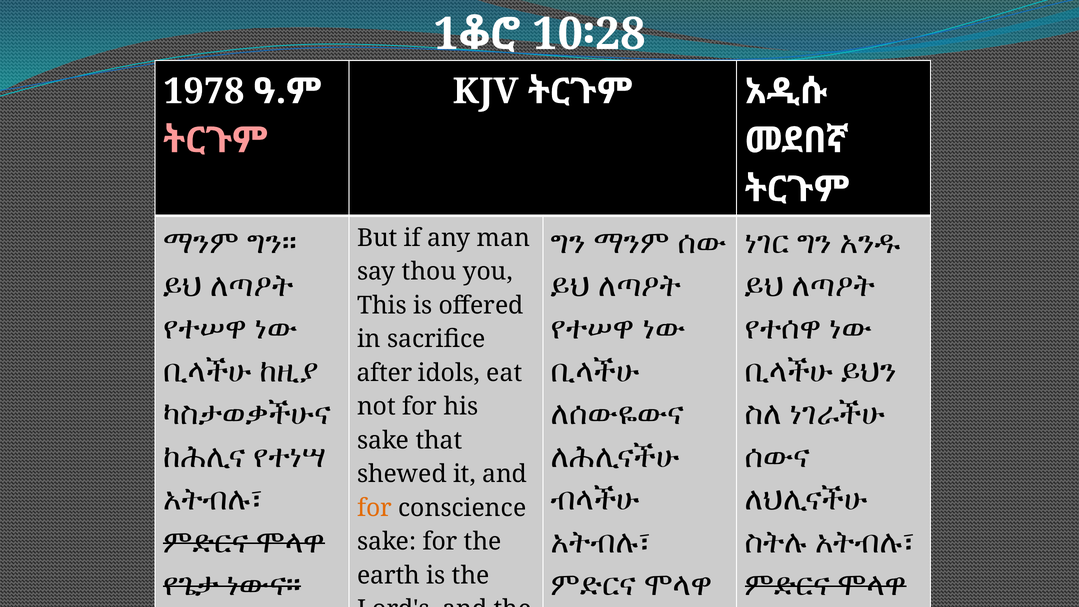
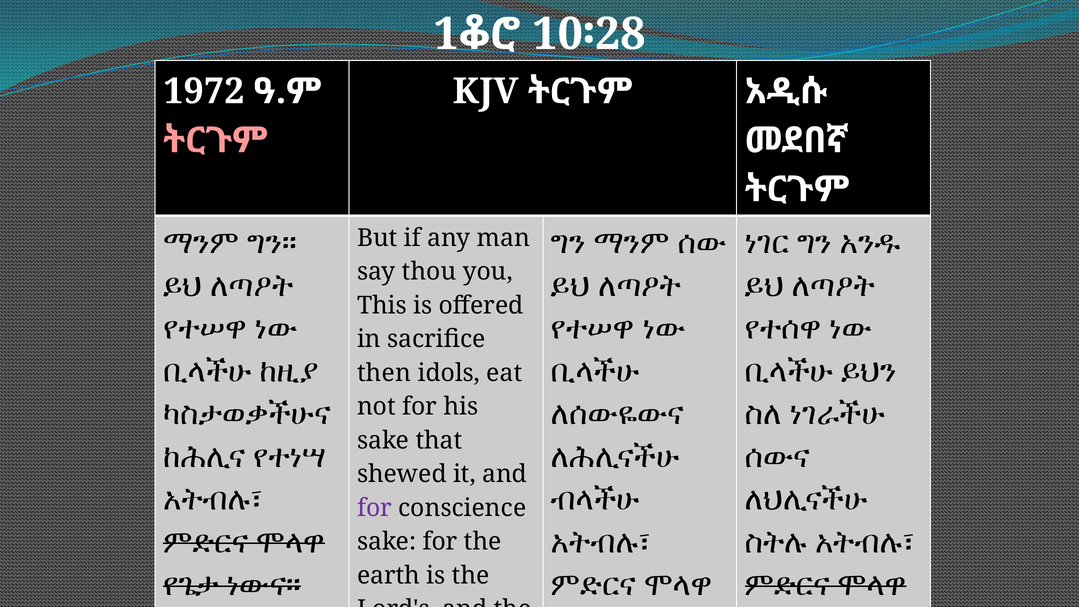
1978: 1978 -> 1972
after: after -> then
for at (375, 508) colour: orange -> purple
